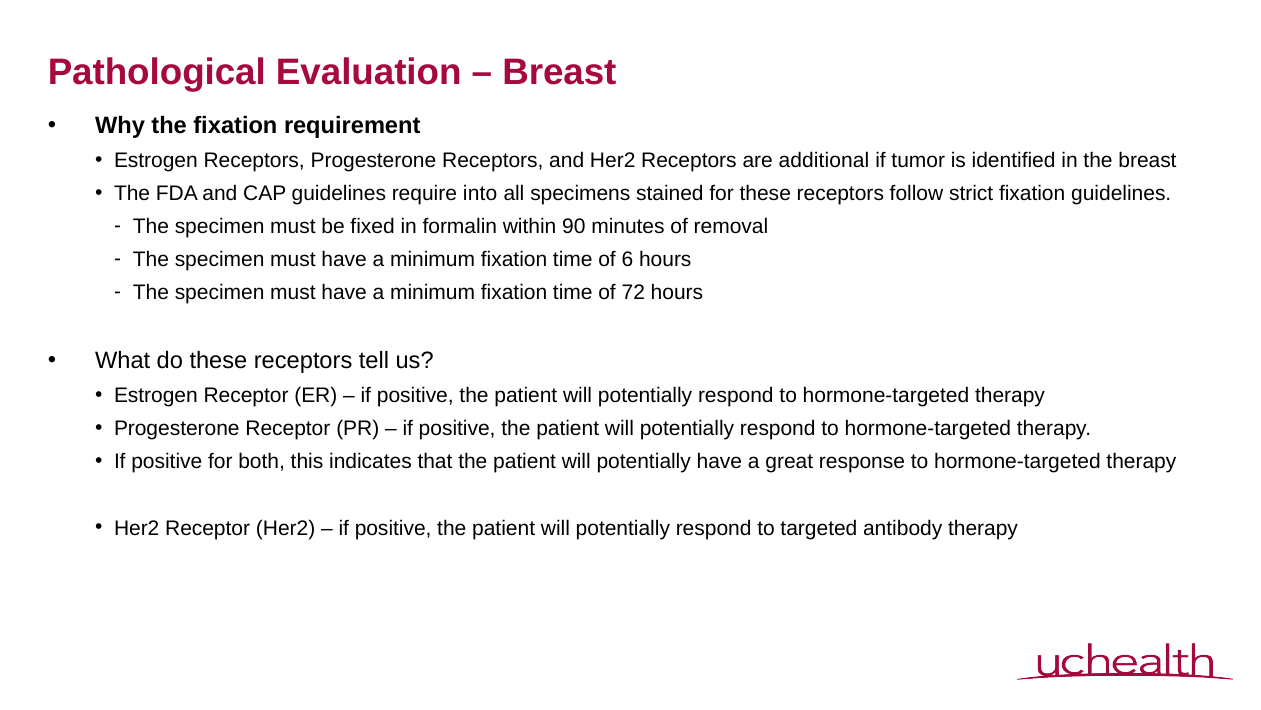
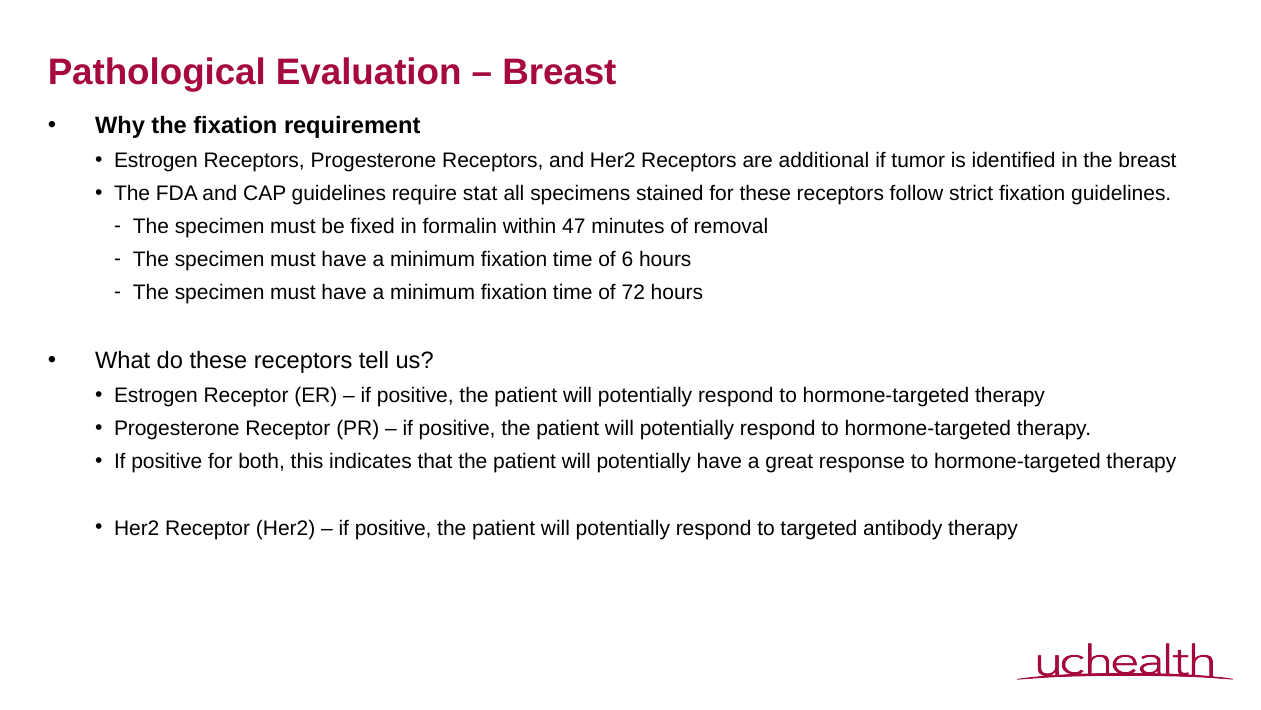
into: into -> stat
90: 90 -> 47
